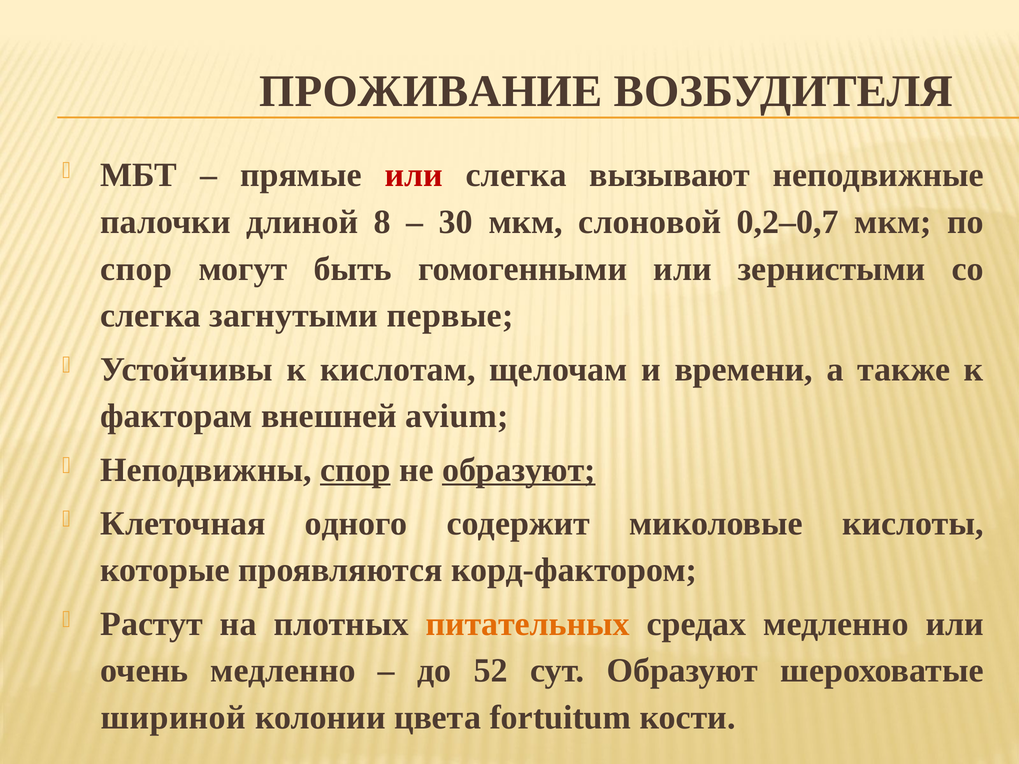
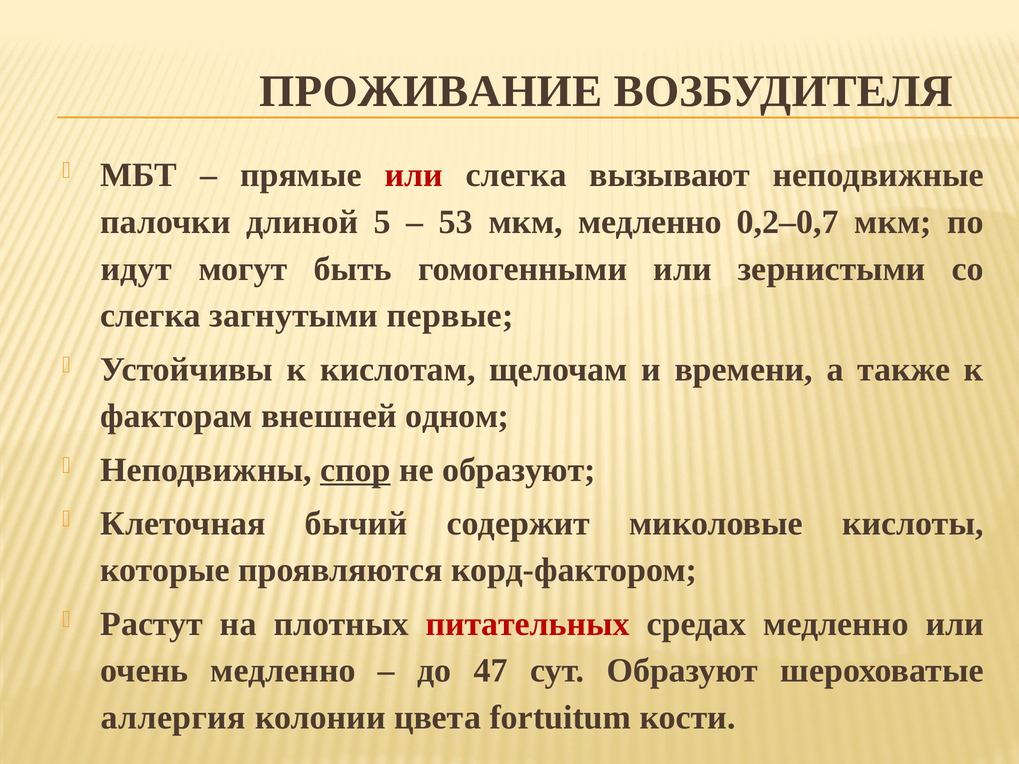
8: 8 -> 5
30: 30 -> 53
мкм слоновой: слоновой -> медленно
спор at (136, 269): спор -> идут
avium: avium -> одном
образуют at (519, 470) underline: present -> none
одного: одного -> бычий
питательных colour: orange -> red
52: 52 -> 47
шириной: шириной -> аллергия
